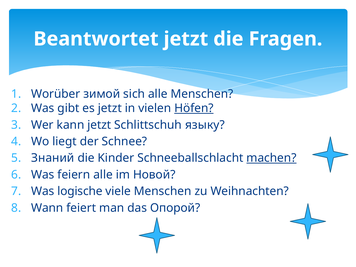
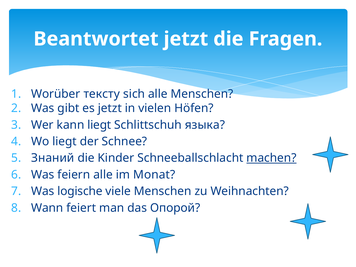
зимой: зимой -> тексту
Höfen underline: present -> none
kann jetzt: jetzt -> liegt
языку: языку -> языка
Новой: Новой -> Monat
